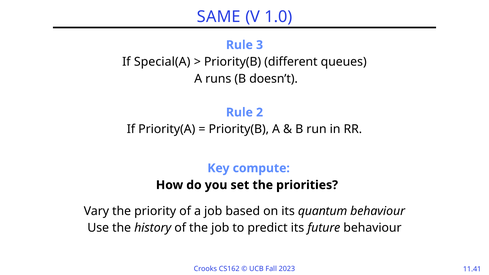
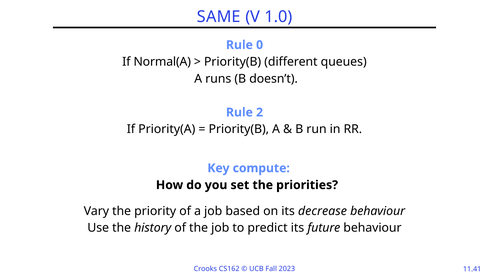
3: 3 -> 0
Special(A: Special(A -> Normal(A
quantum: quantum -> decrease
